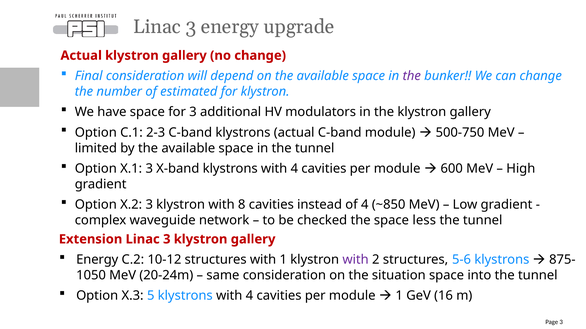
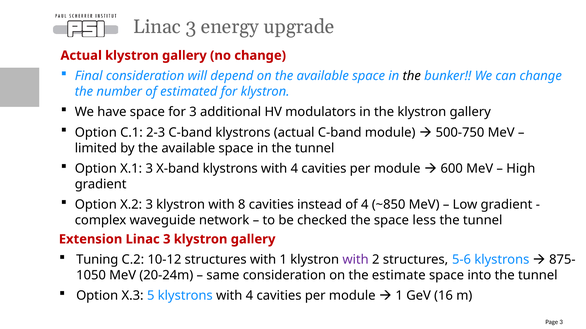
the at (412, 76) colour: purple -> black
Energy at (97, 260): Energy -> Tuning
situation: situation -> estimate
